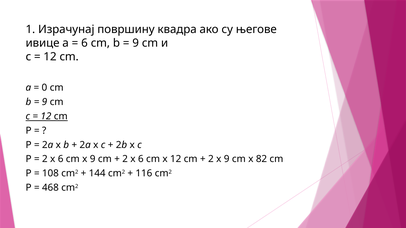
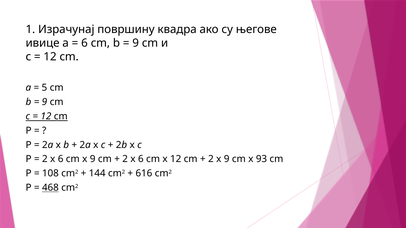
0: 0 -> 5
82: 82 -> 93
116: 116 -> 616
468 underline: none -> present
